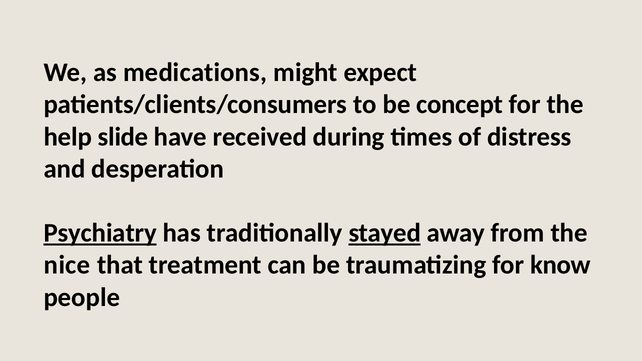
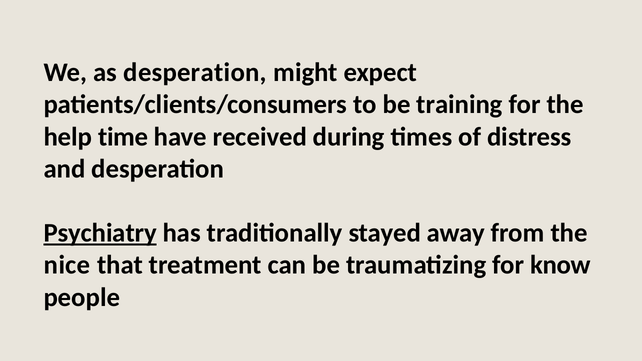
as medications: medications -> desperation
concept: concept -> training
slide: slide -> time
stayed underline: present -> none
